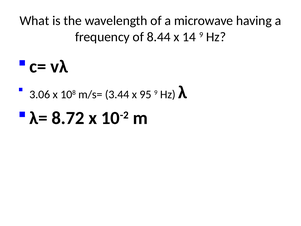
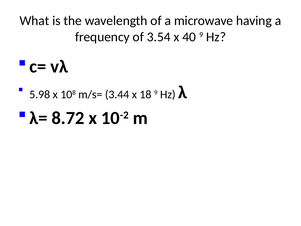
8.44: 8.44 -> 3.54
14: 14 -> 40
3.06: 3.06 -> 5.98
95: 95 -> 18
